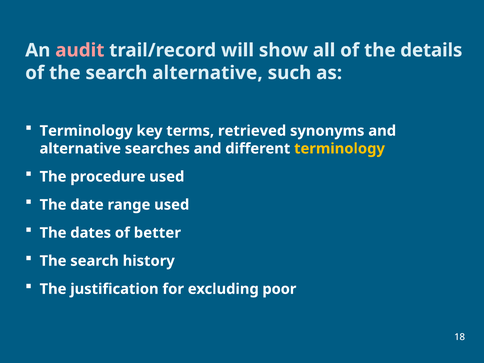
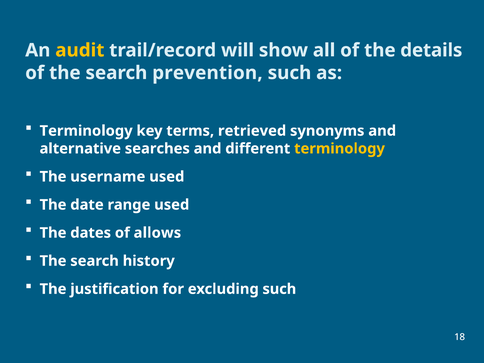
audit colour: pink -> yellow
search alternative: alternative -> prevention
procedure: procedure -> username
better: better -> allows
excluding poor: poor -> such
